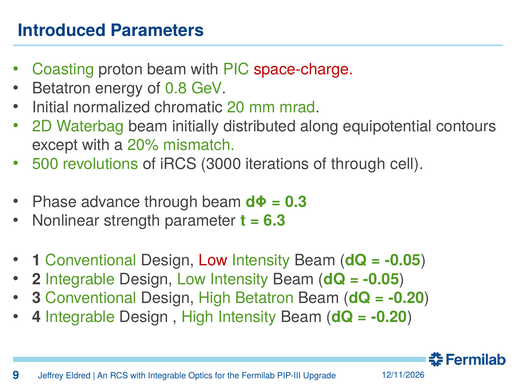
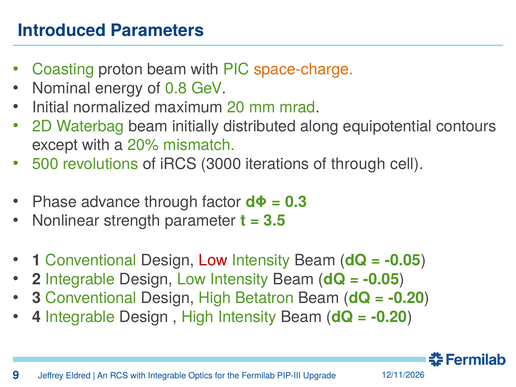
space-charge colour: red -> orange
Betatron at (62, 88): Betatron -> Nominal
chromatic: chromatic -> maximum
through beam: beam -> factor
6.3: 6.3 -> 3.5
